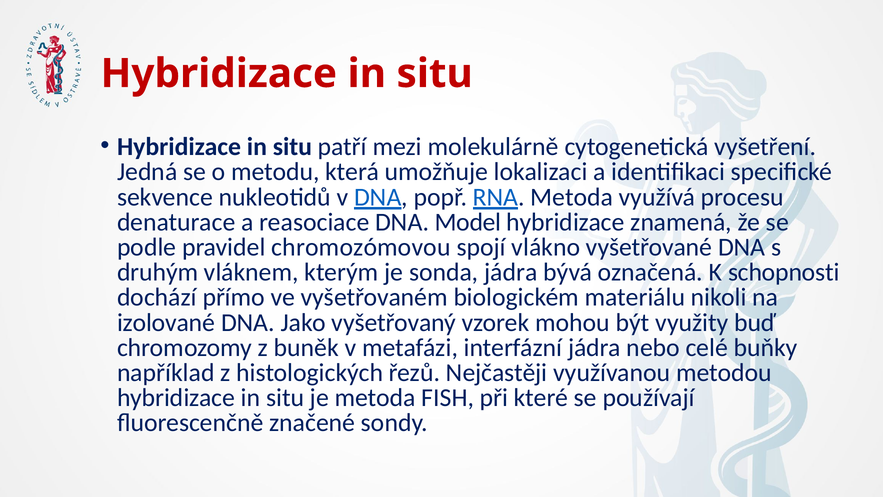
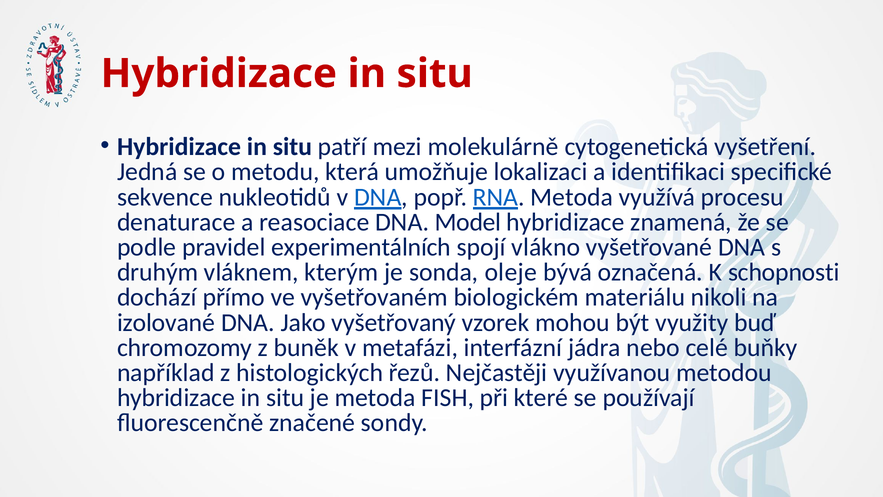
chromozómovou: chromozómovou -> experimentálních
sonda jádra: jádra -> oleje
